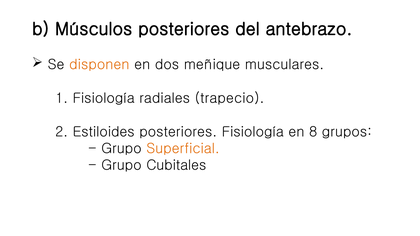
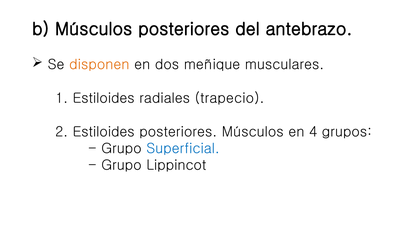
1 Fisiología: Fisiología -> Estiloides
posteriores Fisiología: Fisiología -> Músculos
8: 8 -> 4
Superficial colour: orange -> blue
Cubitales: Cubitales -> Lippincot
